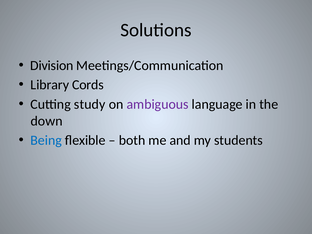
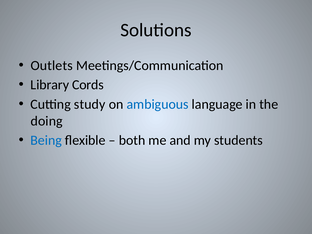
Division: Division -> Outlets
ambiguous colour: purple -> blue
down: down -> doing
